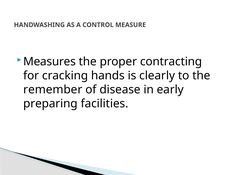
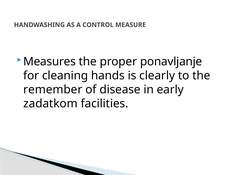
contracting: contracting -> ponavljanje
cracking: cracking -> cleaning
preparing: preparing -> zadatkom
